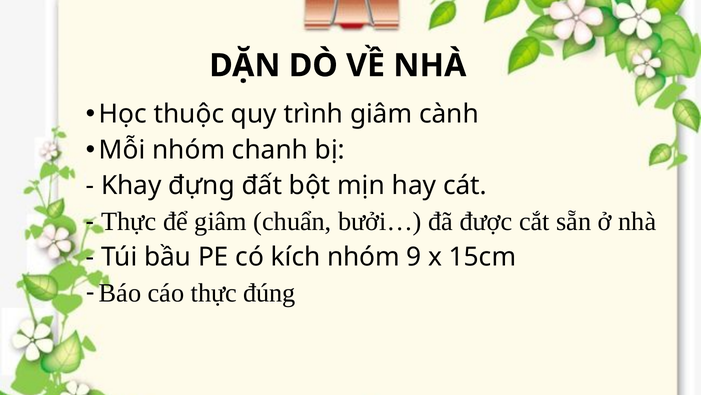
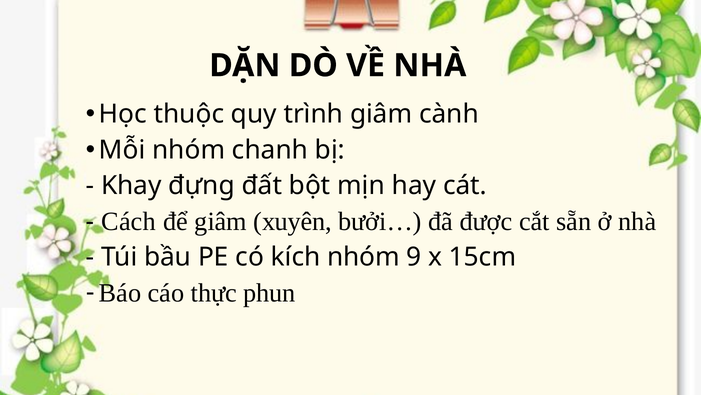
Thực at (129, 221): Thực -> Cách
chuẩn: chuẩn -> xuyên
đúng: đúng -> phun
